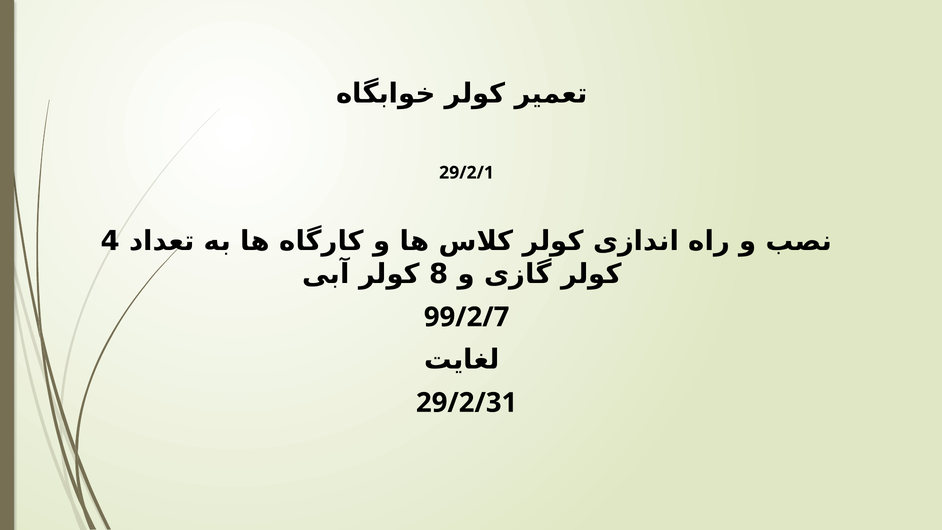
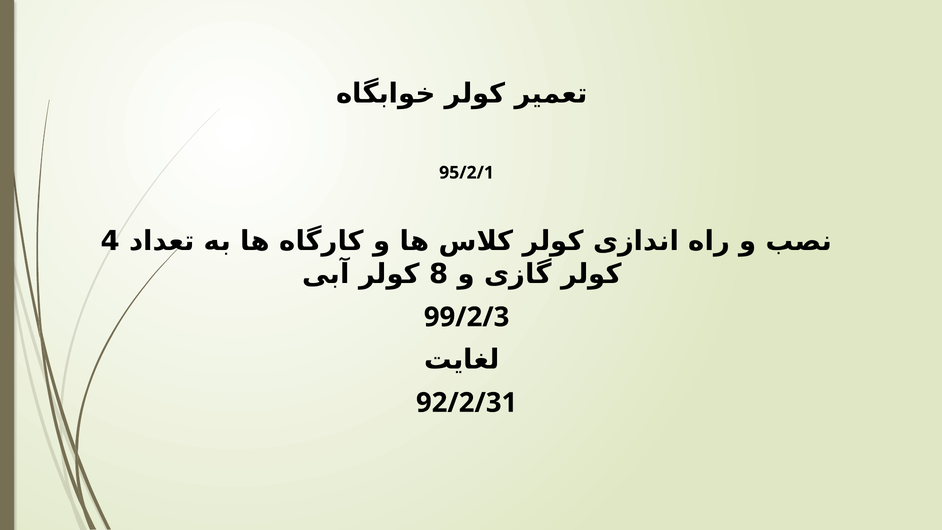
29/2/1: 29/2/1 -> 95/2/1
99/2/7: 99/2/7 -> 99/2/3
29/2/31: 29/2/31 -> 92/2/31
